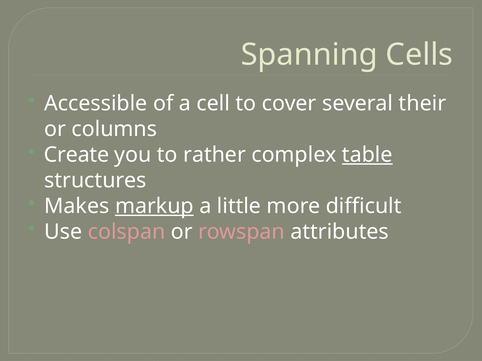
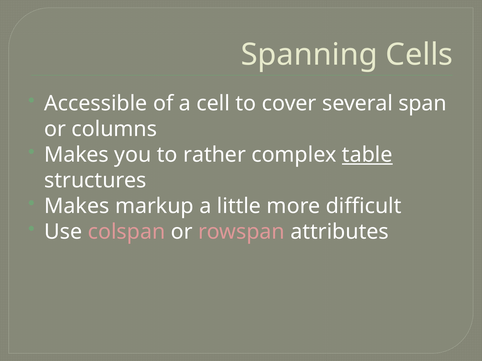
their: their -> span
Create at (77, 155): Create -> Makes
markup underline: present -> none
